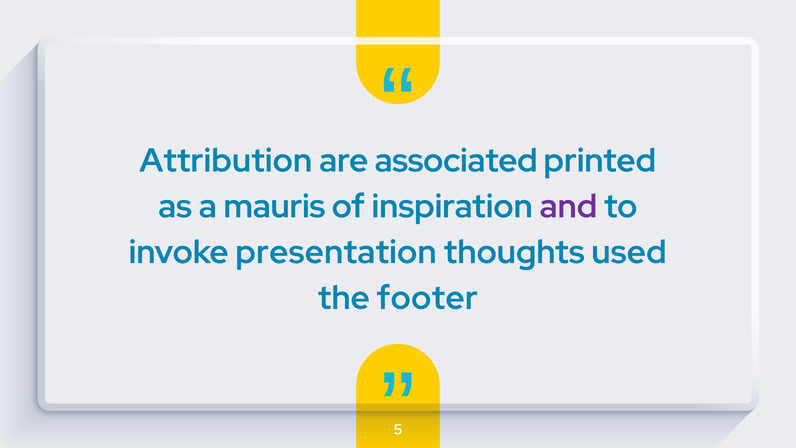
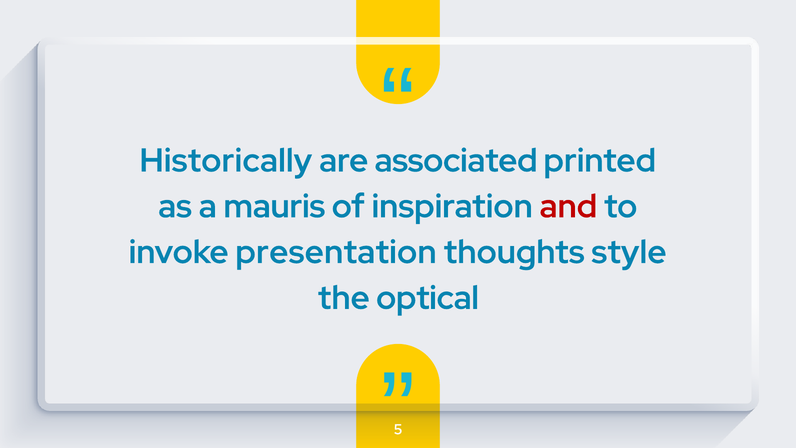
Attribution: Attribution -> Historically
and colour: purple -> red
used: used -> style
footer: footer -> optical
